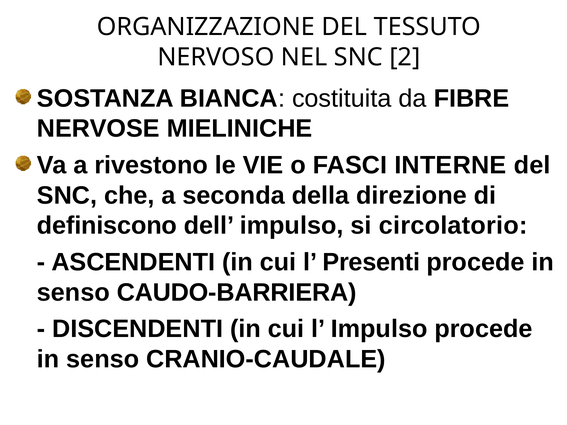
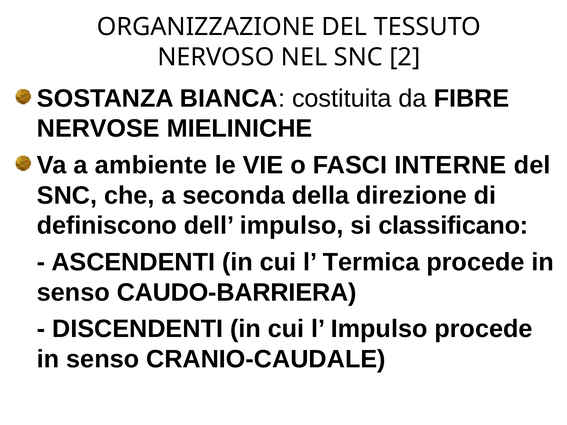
rivestono: rivestono -> ambiente
circolatorio: circolatorio -> classificano
Presenti: Presenti -> Termica
